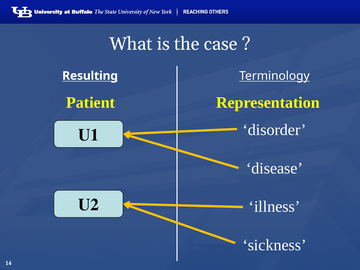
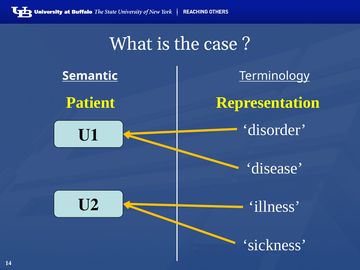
Resulting: Resulting -> Semantic
